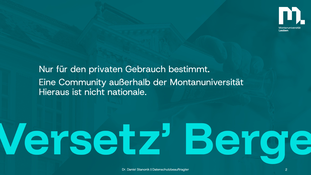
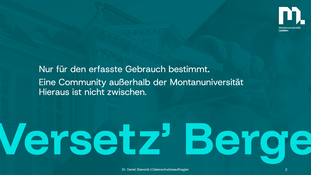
privaten: privaten -> erfasste
nationale: nationale -> zwischen
